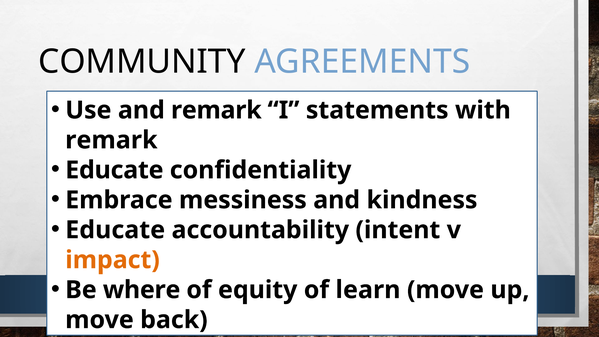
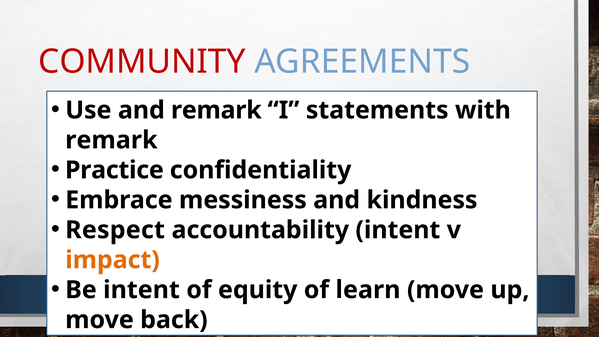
COMMUNITY colour: black -> red
Educate at (114, 170): Educate -> Practice
Educate at (115, 230): Educate -> Respect
Be where: where -> intent
